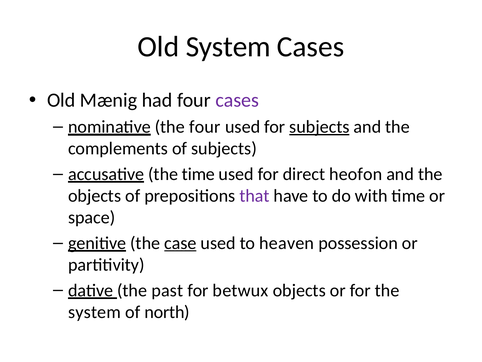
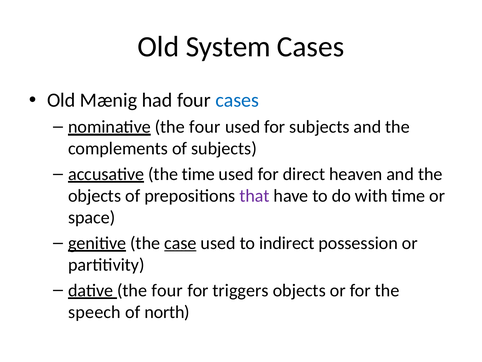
cases at (237, 100) colour: purple -> blue
subjects at (319, 127) underline: present -> none
heofon: heofon -> heaven
heaven: heaven -> indirect
dative the past: past -> four
betwux: betwux -> triggers
system at (95, 312): system -> speech
